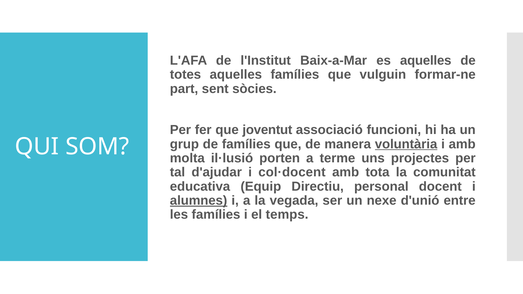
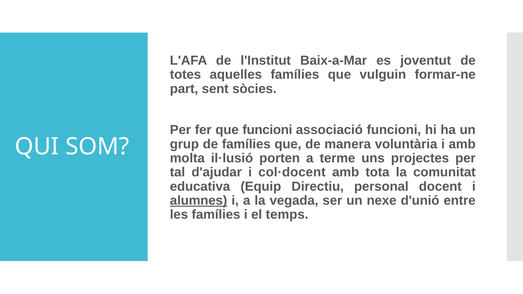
es aquelles: aquelles -> joventut
que joventut: joventut -> funcioni
voluntària underline: present -> none
